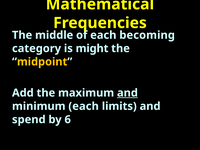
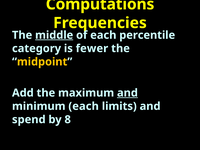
Mathematical: Mathematical -> Computations
middle underline: none -> present
becoming: becoming -> percentile
might: might -> fewer
6: 6 -> 8
